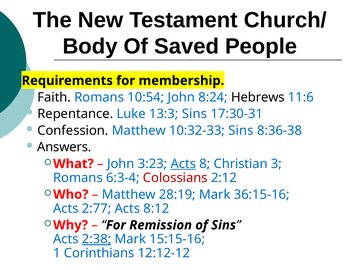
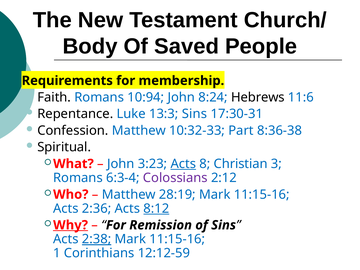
10:54: 10:54 -> 10:94
10:32-33 Sins: Sins -> Part
Answers: Answers -> Spiritual
Colossians colour: red -> purple
28:19 Mark 36:15-16: 36:15-16 -> 11:15-16
2:77: 2:77 -> 2:36
8:12 underline: none -> present
Why underline: none -> present
15:15-16 at (177, 239): 15:15-16 -> 11:15-16
12:12-12: 12:12-12 -> 12:12-59
